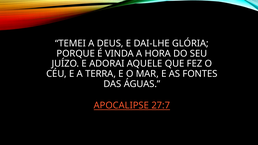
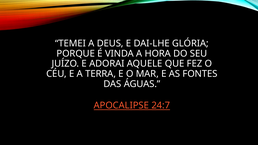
27:7: 27:7 -> 24:7
